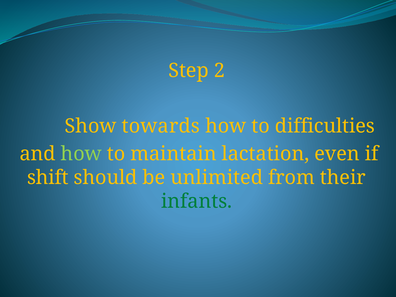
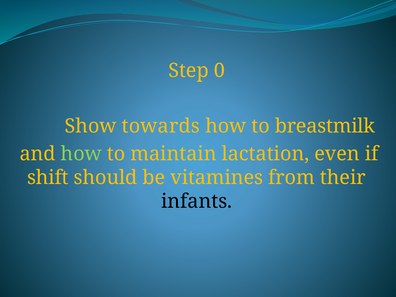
2: 2 -> 0
difficulties: difficulties -> breastmilk
unlimited: unlimited -> vitamines
infants colour: green -> black
